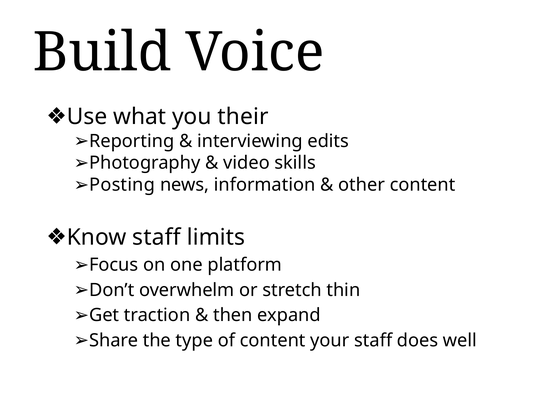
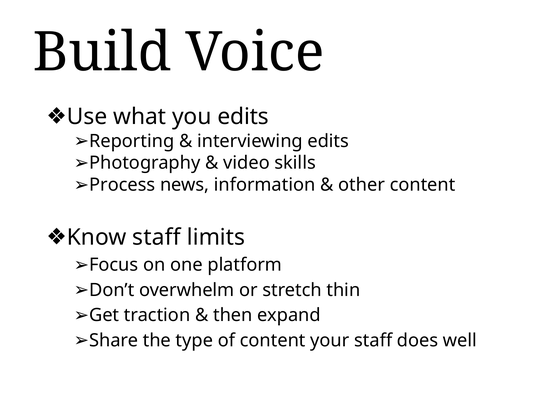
you their: their -> edits
Posting: Posting -> Process
